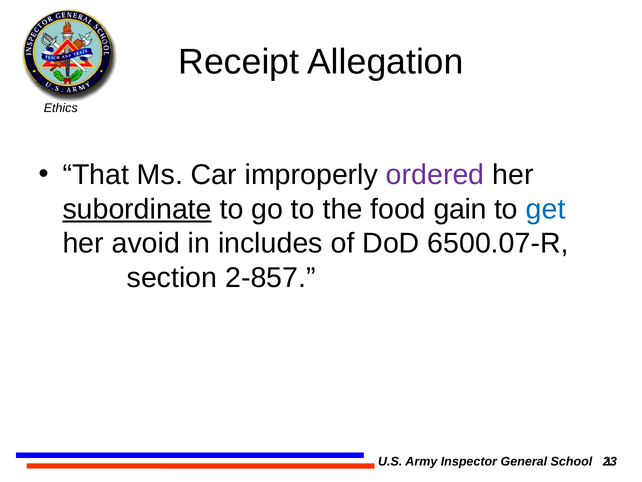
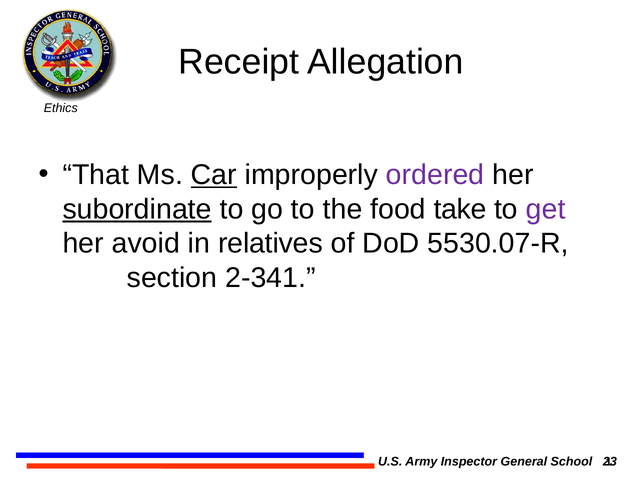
Car underline: none -> present
gain: gain -> take
get colour: blue -> purple
includes: includes -> relatives
6500.07-R: 6500.07-R -> 5530.07-R
2-857: 2-857 -> 2-341
